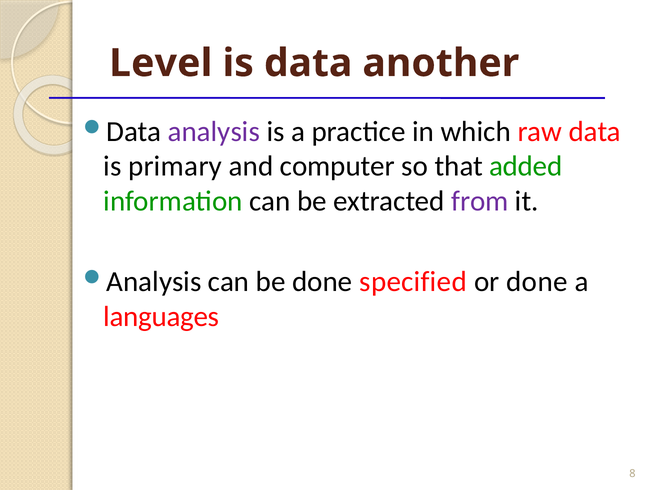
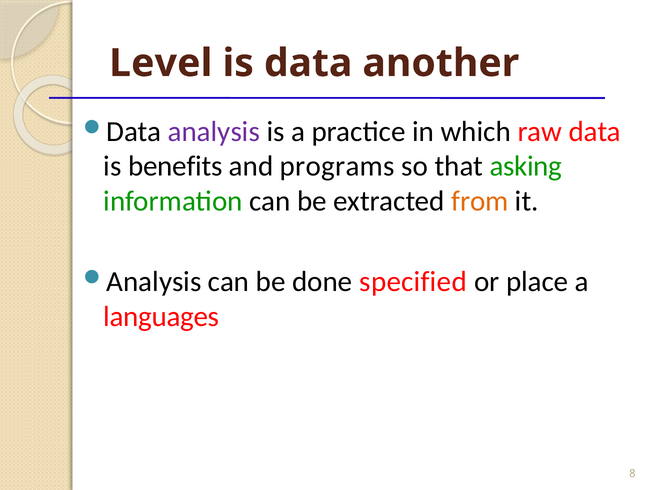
primary: primary -> benefits
computer: computer -> programs
added: added -> asking
from colour: purple -> orange
or done: done -> place
